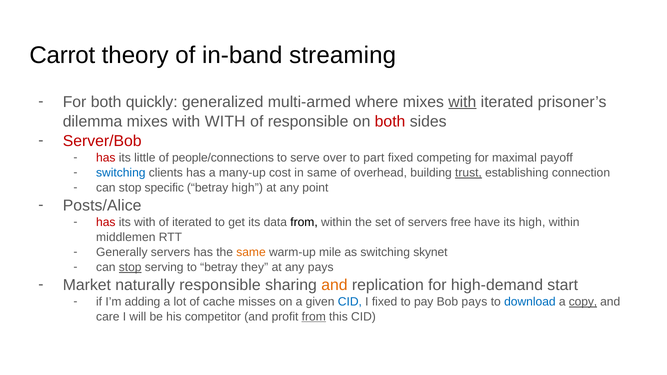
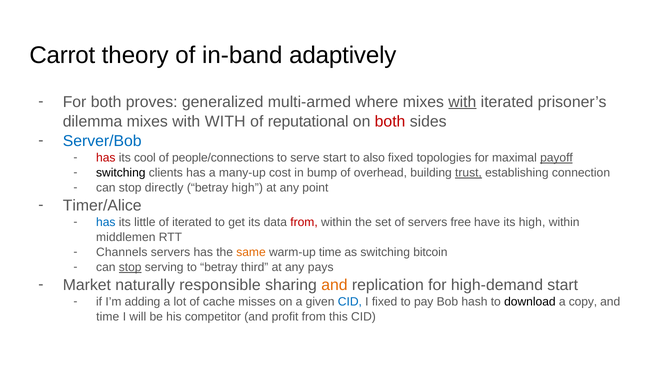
streaming: streaming -> adaptively
quickly: quickly -> proves
of responsible: responsible -> reputational
Server/Bob colour: red -> blue
little: little -> cool
serve over: over -> start
part: part -> also
competing: competing -> topologies
payoff underline: none -> present
switching at (121, 173) colour: blue -> black
in same: same -> bump
specific: specific -> directly
Posts/Alice: Posts/Alice -> Timer/Alice
has at (106, 222) colour: red -> blue
its with: with -> little
from at (304, 222) colour: black -> red
Generally: Generally -> Channels
warm-up mile: mile -> time
skynet: skynet -> bitcoin
they: they -> third
Bob pays: pays -> hash
download colour: blue -> black
copy underline: present -> none
care at (108, 317): care -> time
from at (314, 317) underline: present -> none
